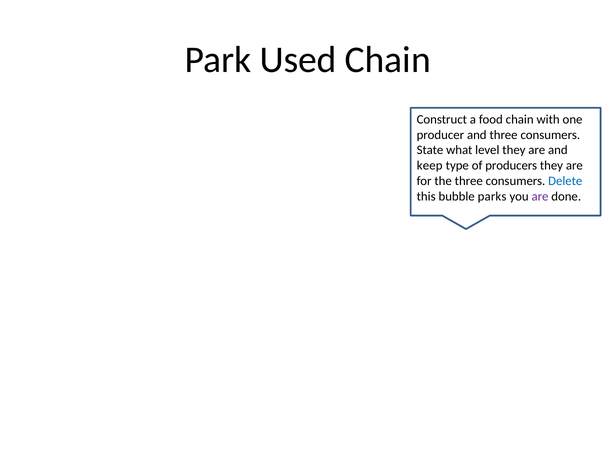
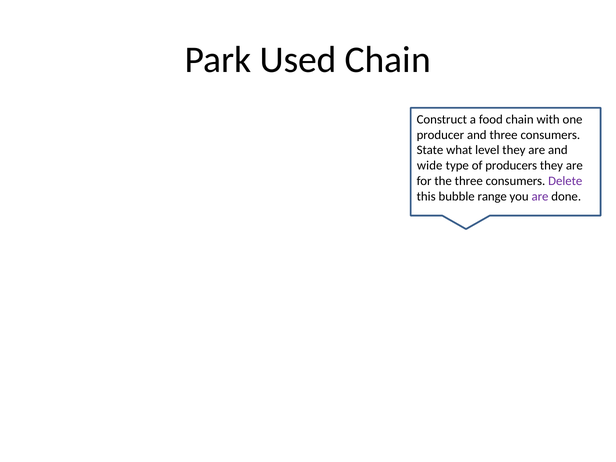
keep: keep -> wide
Delete colour: blue -> purple
parks: parks -> range
